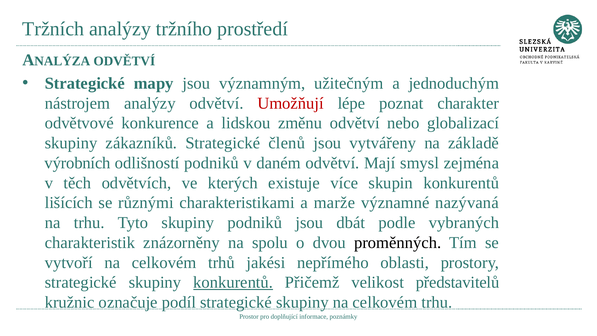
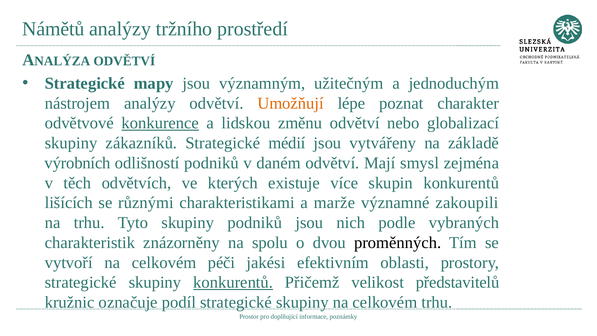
Tržních: Tržních -> Námětů
Umožňují colour: red -> orange
konkurence underline: none -> present
členů: členů -> médií
nazývaná: nazývaná -> zakoupili
dbát: dbát -> nich
trhů: trhů -> péči
nepřímého: nepřímého -> efektivním
